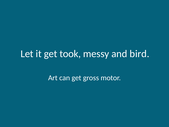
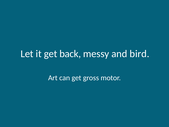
took: took -> back
